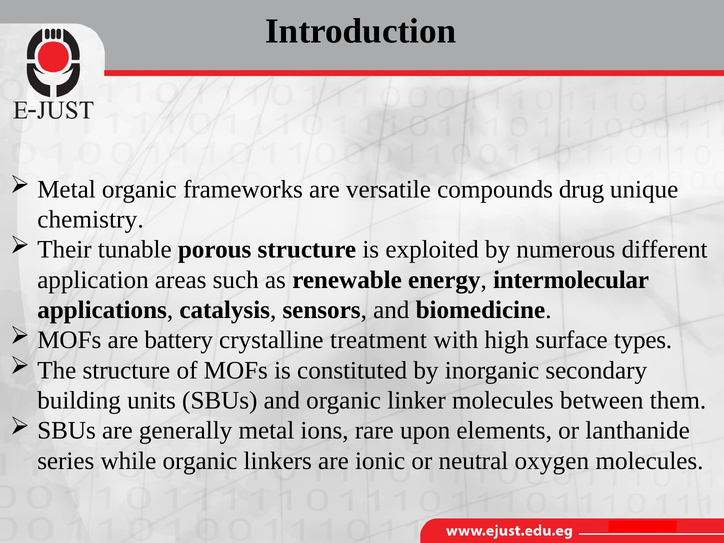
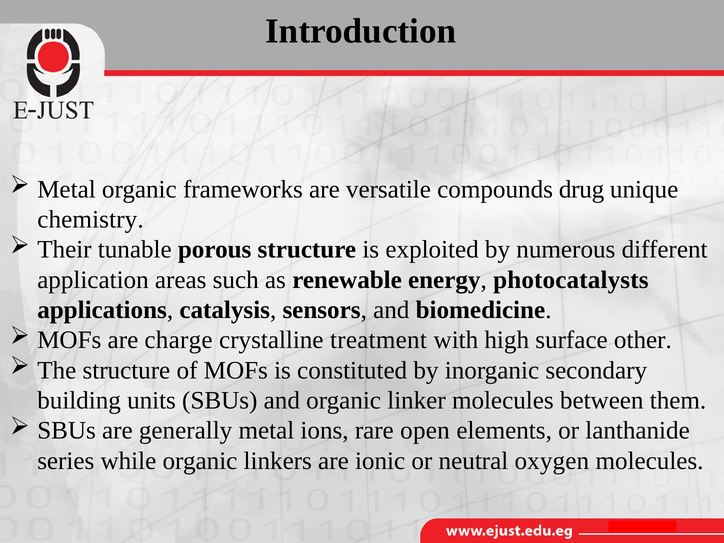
intermolecular: intermolecular -> photocatalysts
battery: battery -> charge
types: types -> other
upon: upon -> open
